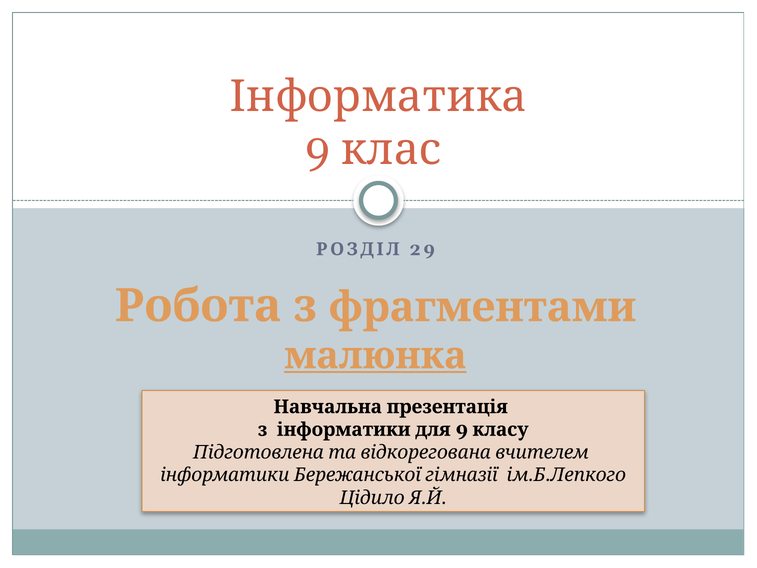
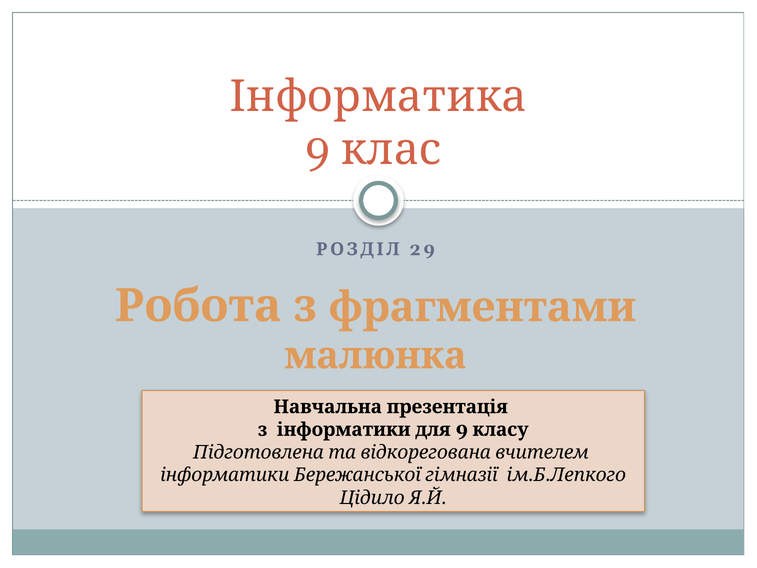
малюнка underline: present -> none
